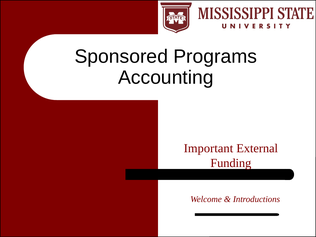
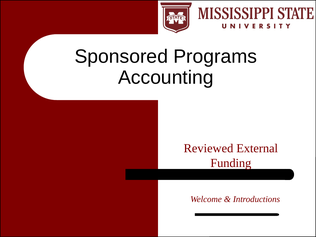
Important: Important -> Reviewed
